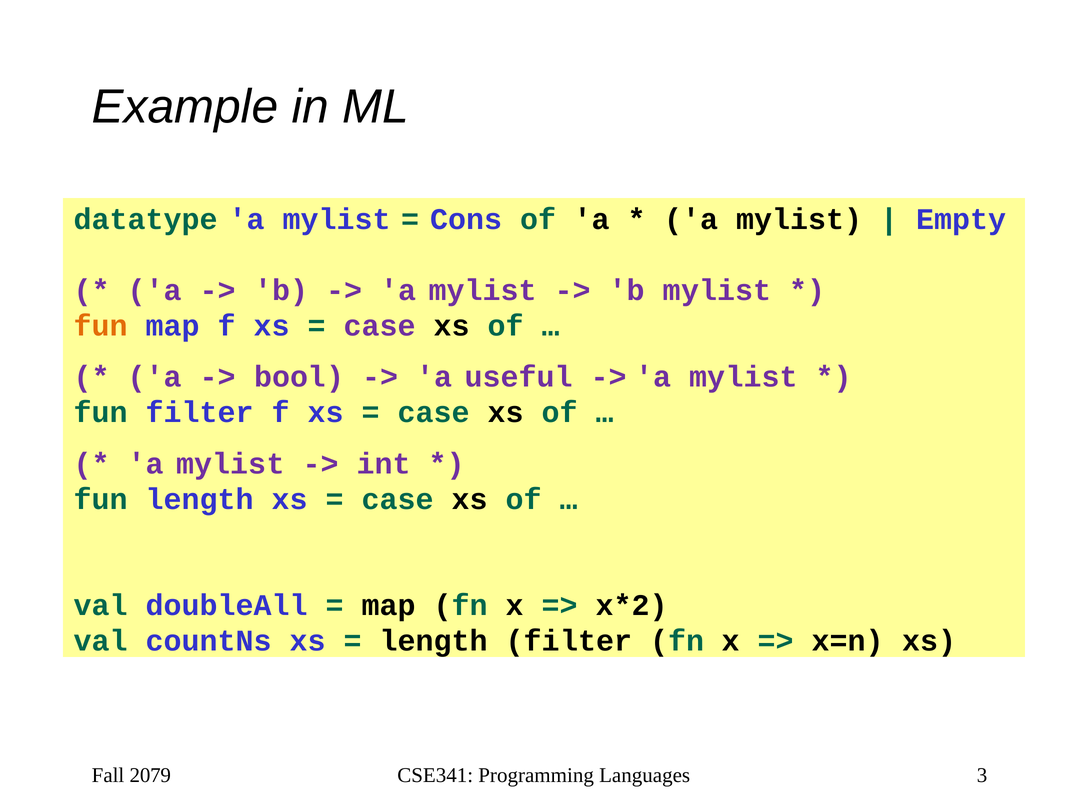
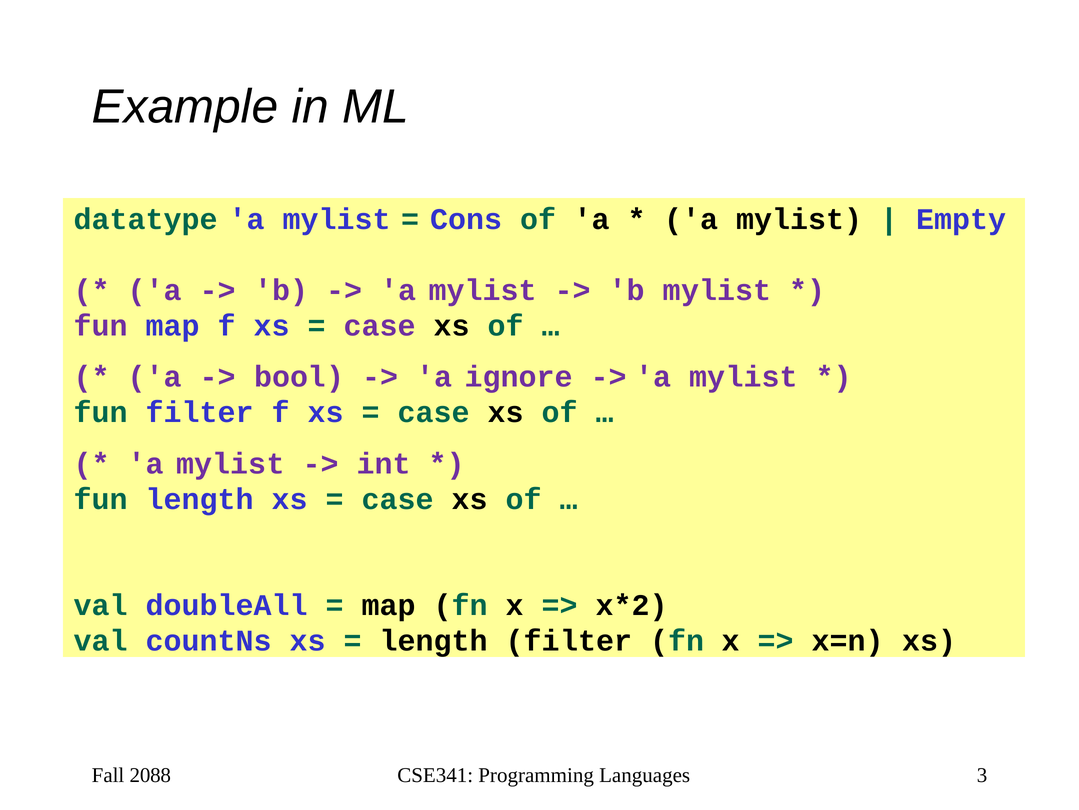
fun at (101, 325) colour: orange -> purple
useful: useful -> ignore
2079: 2079 -> 2088
